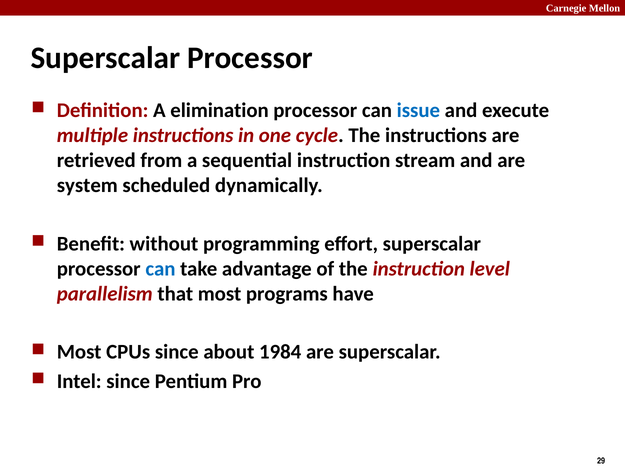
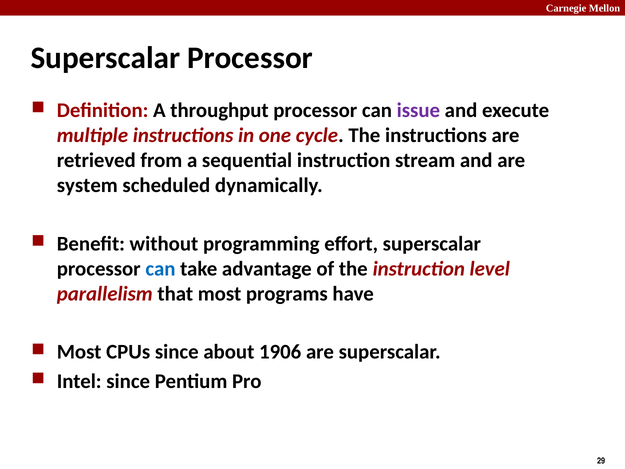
elimination: elimination -> throughput
issue colour: blue -> purple
1984: 1984 -> 1906
